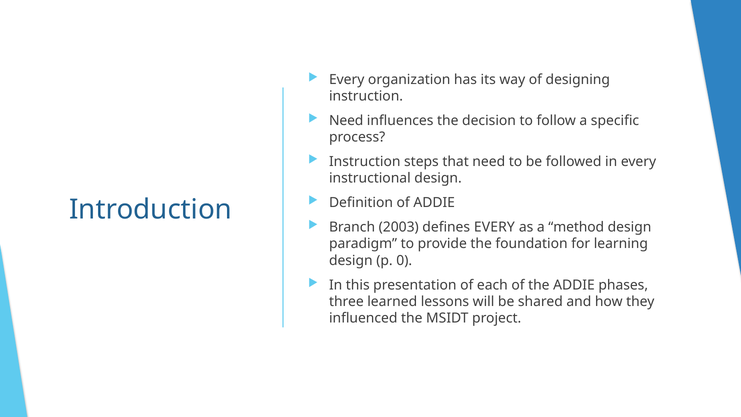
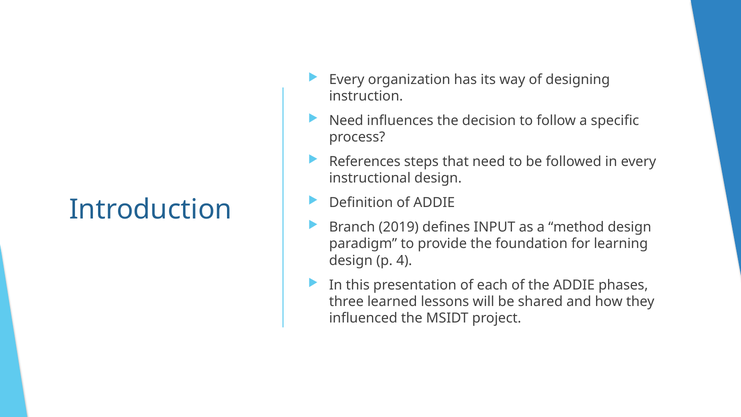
Instruction at (365, 162): Instruction -> References
2003: 2003 -> 2019
defines EVERY: EVERY -> INPUT
0: 0 -> 4
